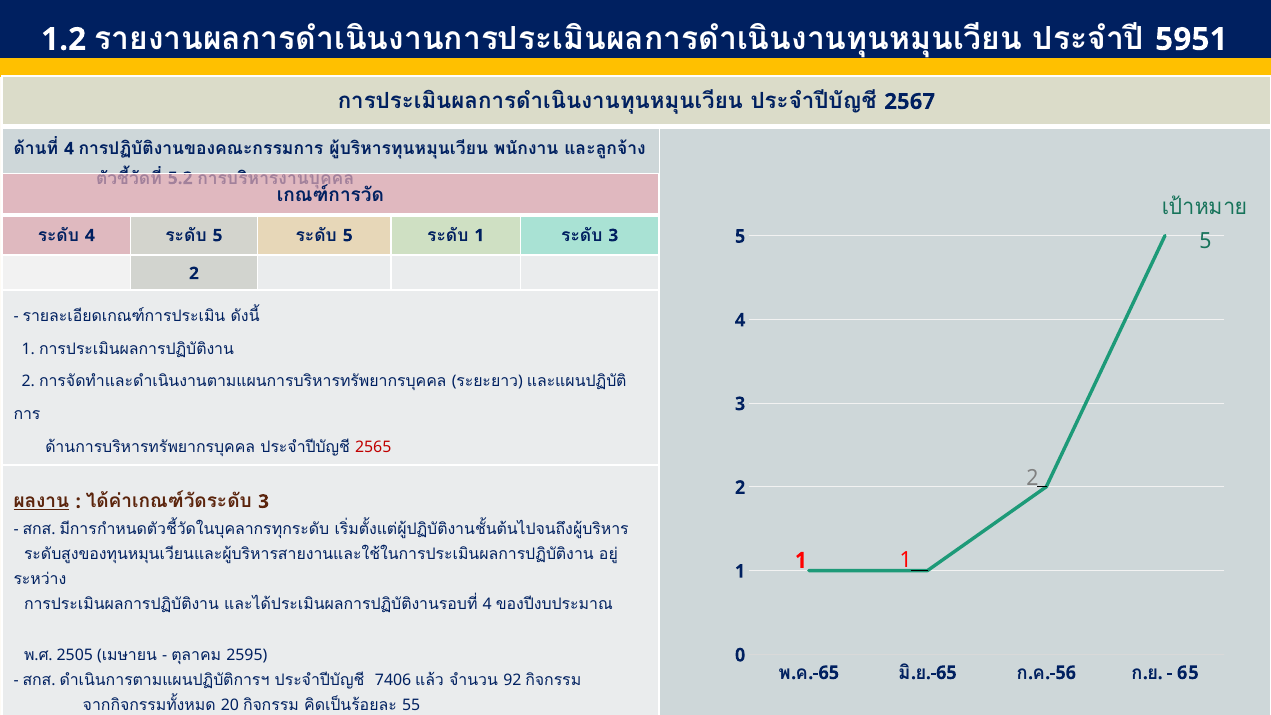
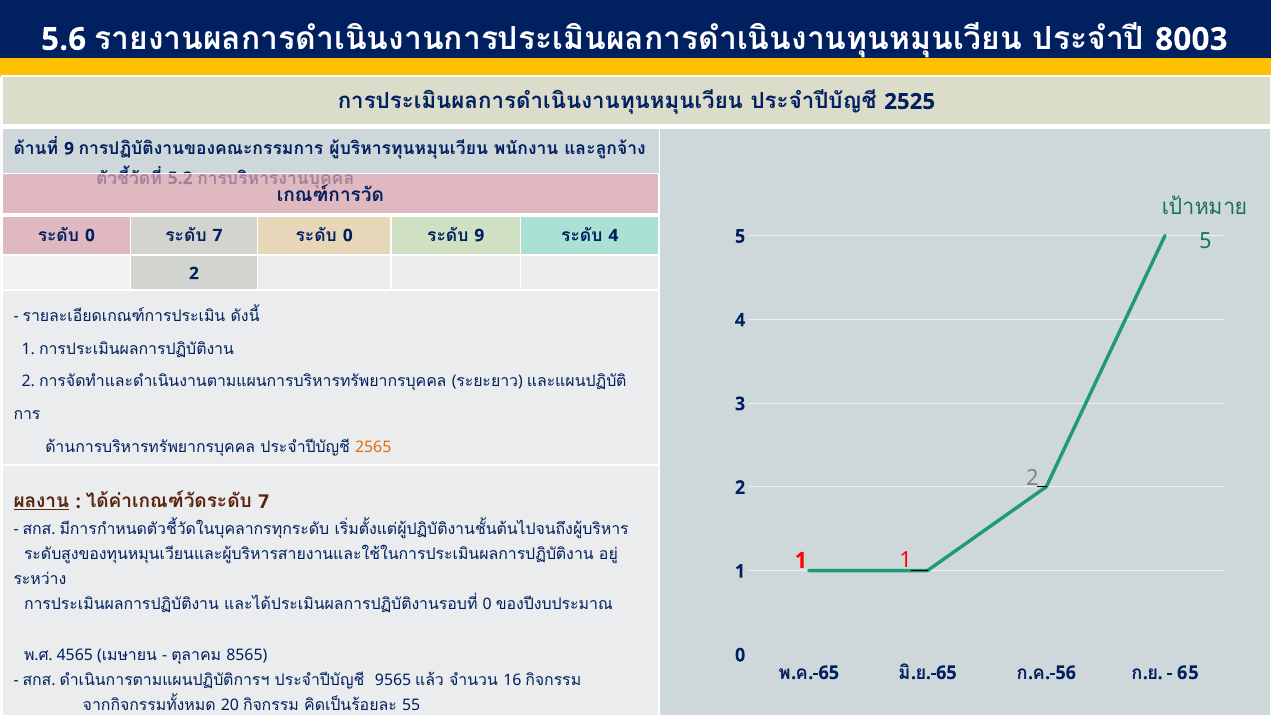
1.2: 1.2 -> 5.6
5951: 5951 -> 8003
2567: 2567 -> 2525
4 at (69, 149): 4 -> 9
4 at (90, 235): 4 -> 0
5 at (218, 235): 5 -> 7
5 at (348, 235): 5 -> 0
1 at (479, 235): 1 -> 9
3 at (613, 235): 3 -> 4
2565 at (373, 447) colour: red -> orange
3 at (264, 502): 3 -> 7
4 at (487, 605): 4 -> 0
2505: 2505 -> 4565
2595: 2595 -> 8565
7406: 7406 -> 9565
92: 92 -> 16
